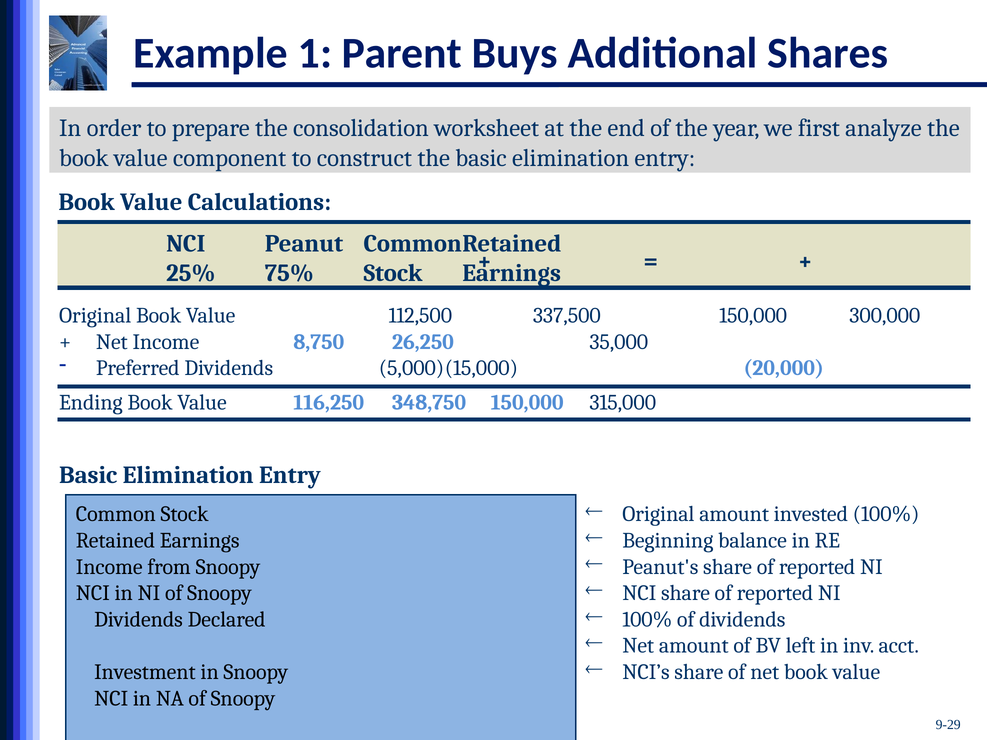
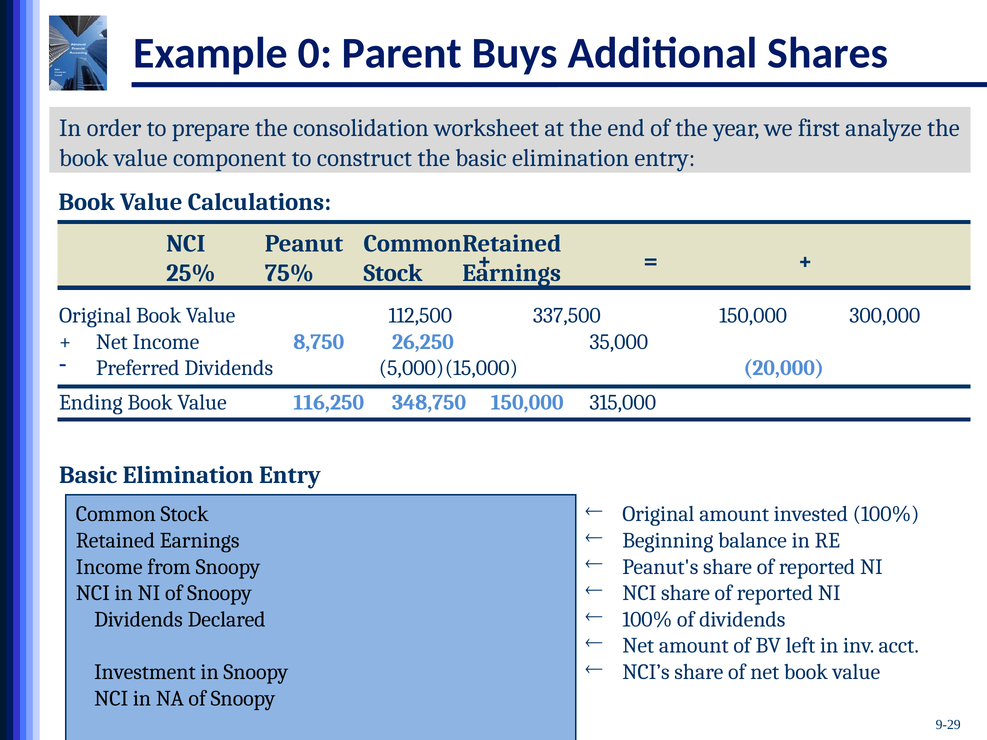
1: 1 -> 0
